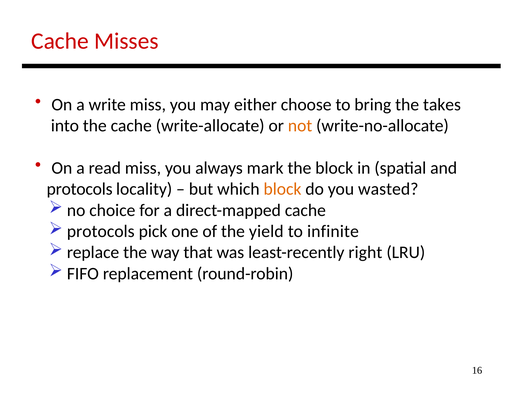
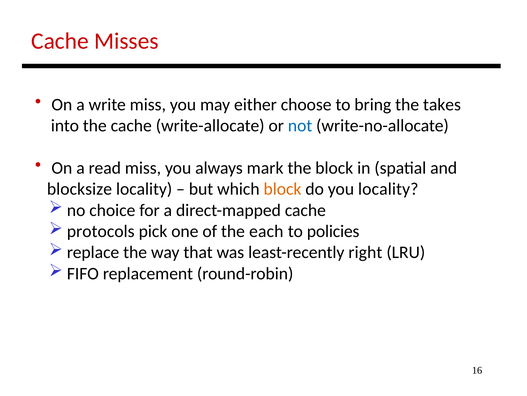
not colour: orange -> blue
protocols at (80, 189): protocols -> blocksize
you wasted: wasted -> locality
yield: yield -> each
infinite: infinite -> policies
